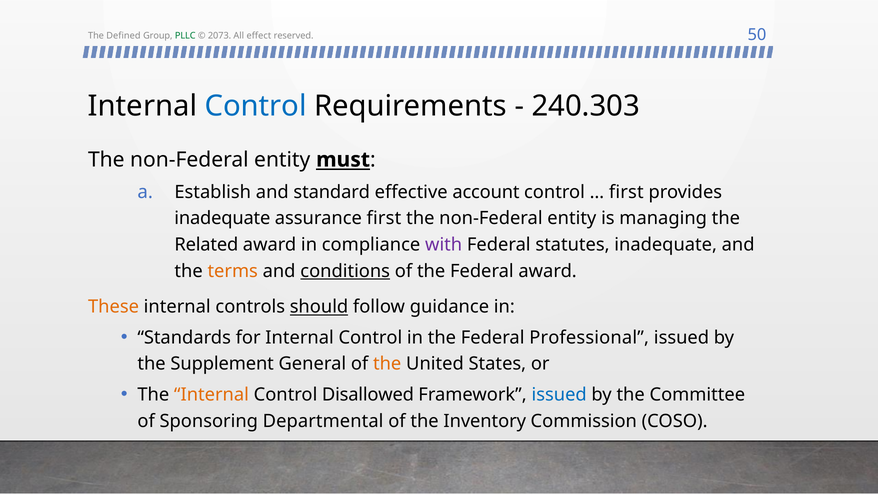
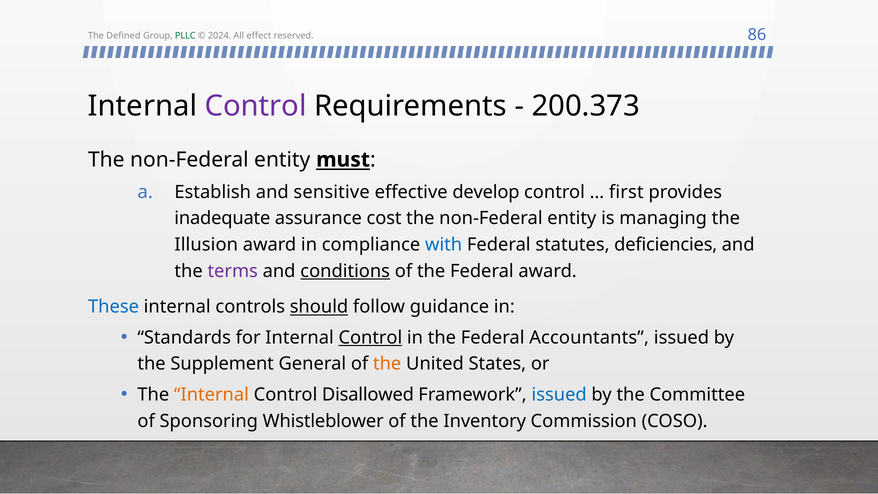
2073: 2073 -> 2024
50: 50 -> 86
Control at (256, 106) colour: blue -> purple
240.303: 240.303 -> 200.373
standard: standard -> sensitive
account: account -> develop
assurance first: first -> cost
Related: Related -> Illusion
with colour: purple -> blue
statutes inadequate: inadequate -> deficiencies
terms colour: orange -> purple
These colour: orange -> blue
Control at (370, 337) underline: none -> present
Professional: Professional -> Accountants
Departmental: Departmental -> Whistleblower
